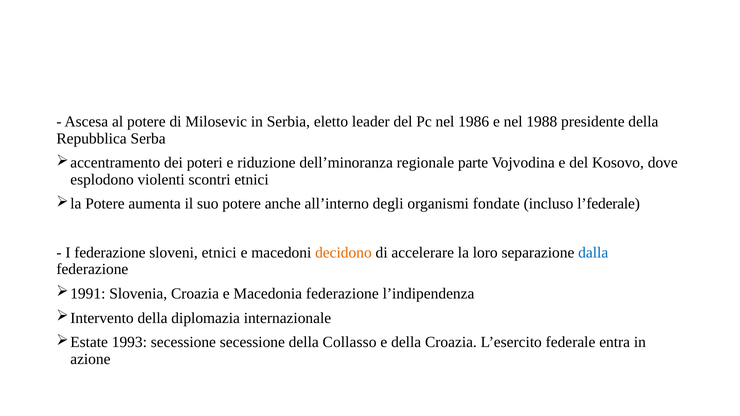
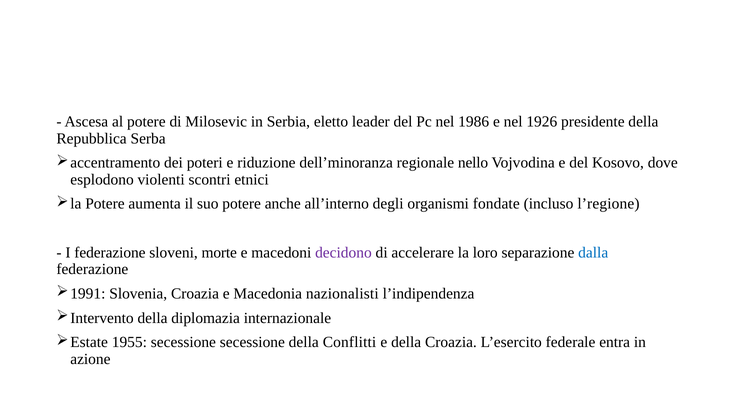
1988: 1988 -> 1926
parte: parte -> nello
l’federale: l’federale -> l’regione
sloveni etnici: etnici -> morte
decidono colour: orange -> purple
Macedonia federazione: federazione -> nazionalisti
1993: 1993 -> 1955
Collasso: Collasso -> Conflitti
